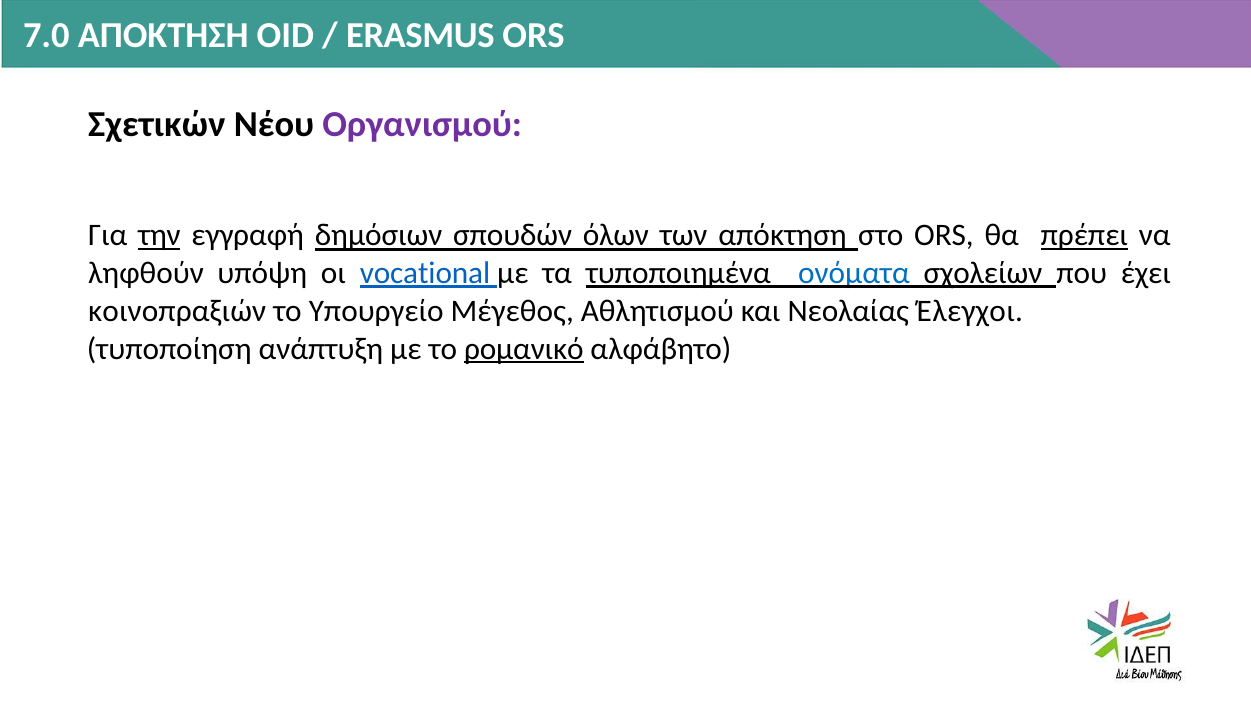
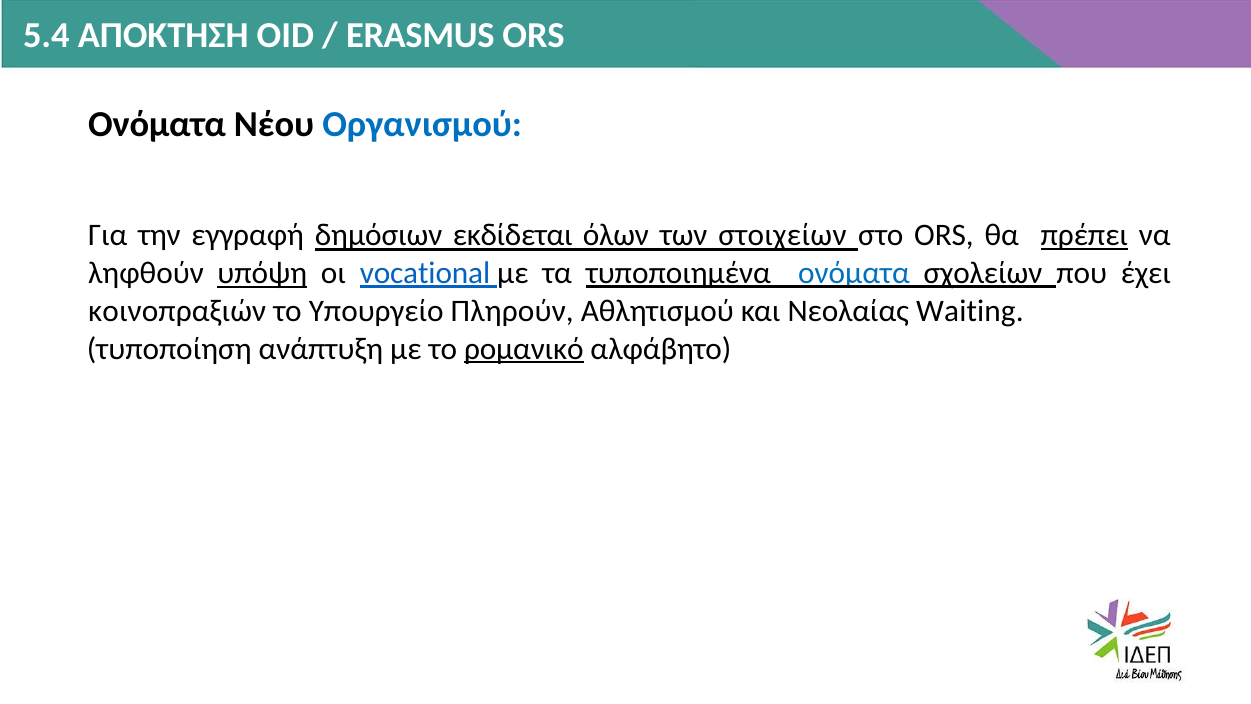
7.0: 7.0 -> 5.4
Σχετικών at (157, 124): Σχετικών -> Ονόματα
Οργανισμού colour: purple -> blue
την underline: present -> none
σπουδών: σπουδών -> εκδίδεται
απόκτηση: απόκτηση -> στοιχείων
υπόψη underline: none -> present
Μέγεθος: Μέγεθος -> Πληρούν
Έλεγχοι: Έλεγχοι -> Waiting
